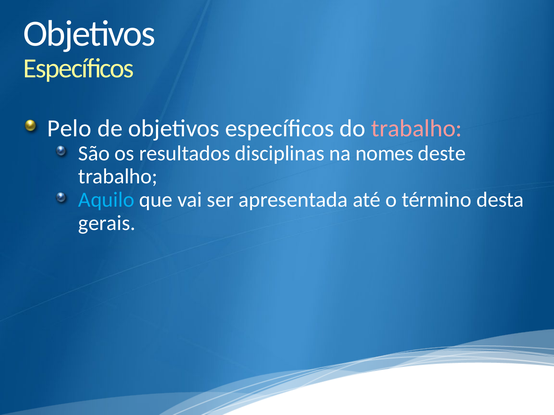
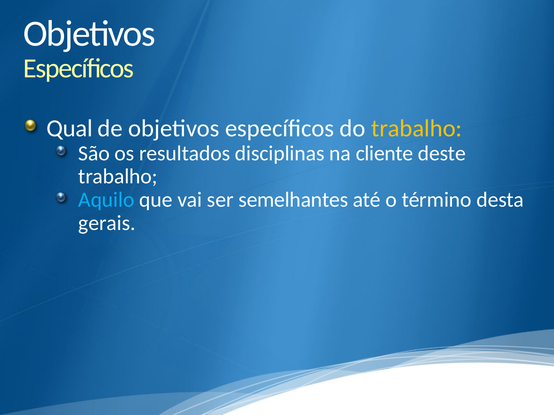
Pelo: Pelo -> Qual
trabalho at (417, 129) colour: pink -> yellow
nomes: nomes -> cliente
apresentada: apresentada -> semelhantes
